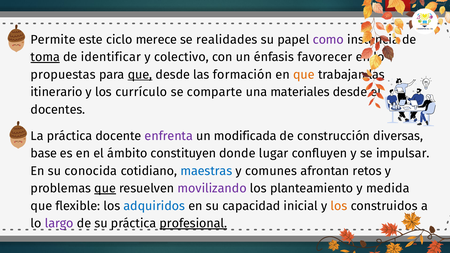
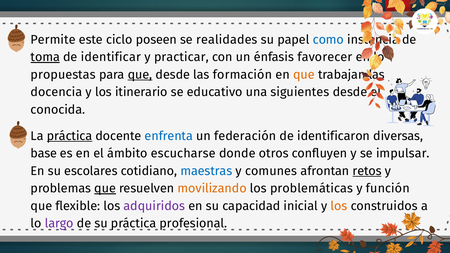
merece: merece -> poseen
como colour: purple -> blue
colectivo: colectivo -> practicar
itinerario: itinerario -> docencia
currículo: currículo -> itinerario
comparte: comparte -> educativo
materiales: materiales -> siguientes
docentes: docentes -> conocida
práctica at (70, 136) underline: none -> present
enfrenta colour: purple -> blue
modificada: modificada -> federación
construcción: construcción -> identificaron
constituyen: constituyen -> escucharse
lugar: lugar -> otros
conocida: conocida -> escolares
retos underline: none -> present
movilizando colour: purple -> orange
planteamiento: planteamiento -> problemáticas
medida: medida -> función
adquiridos colour: blue -> purple
profesional underline: present -> none
